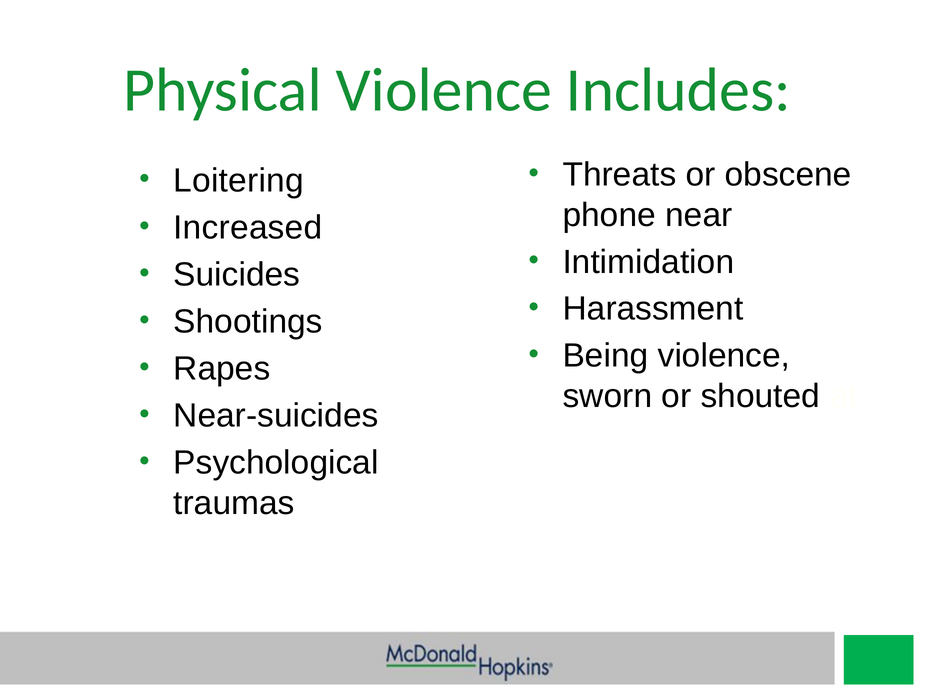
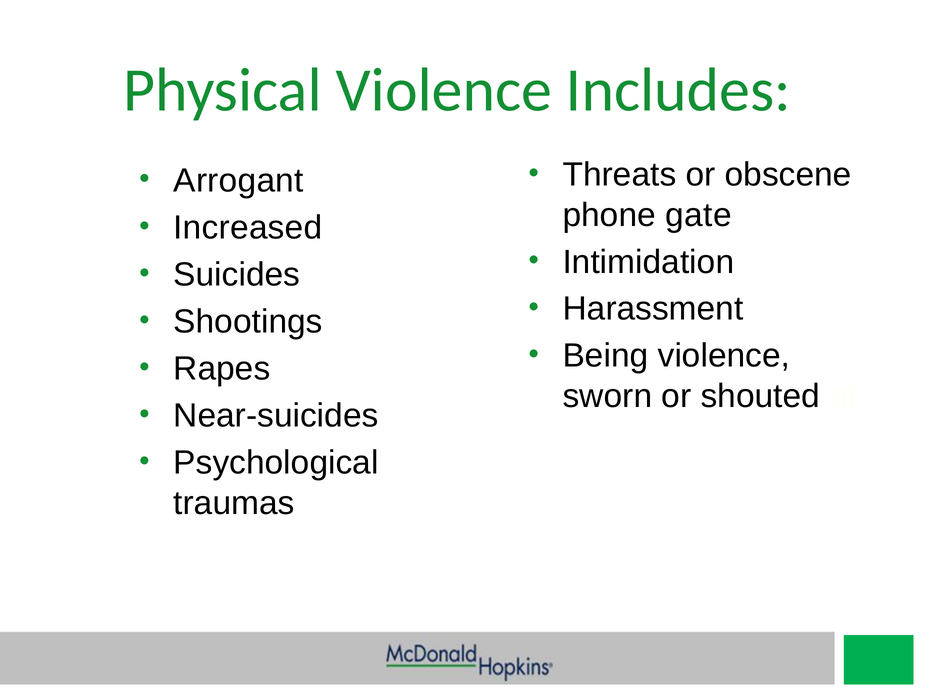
Loitering: Loitering -> Arrogant
near: near -> gate
